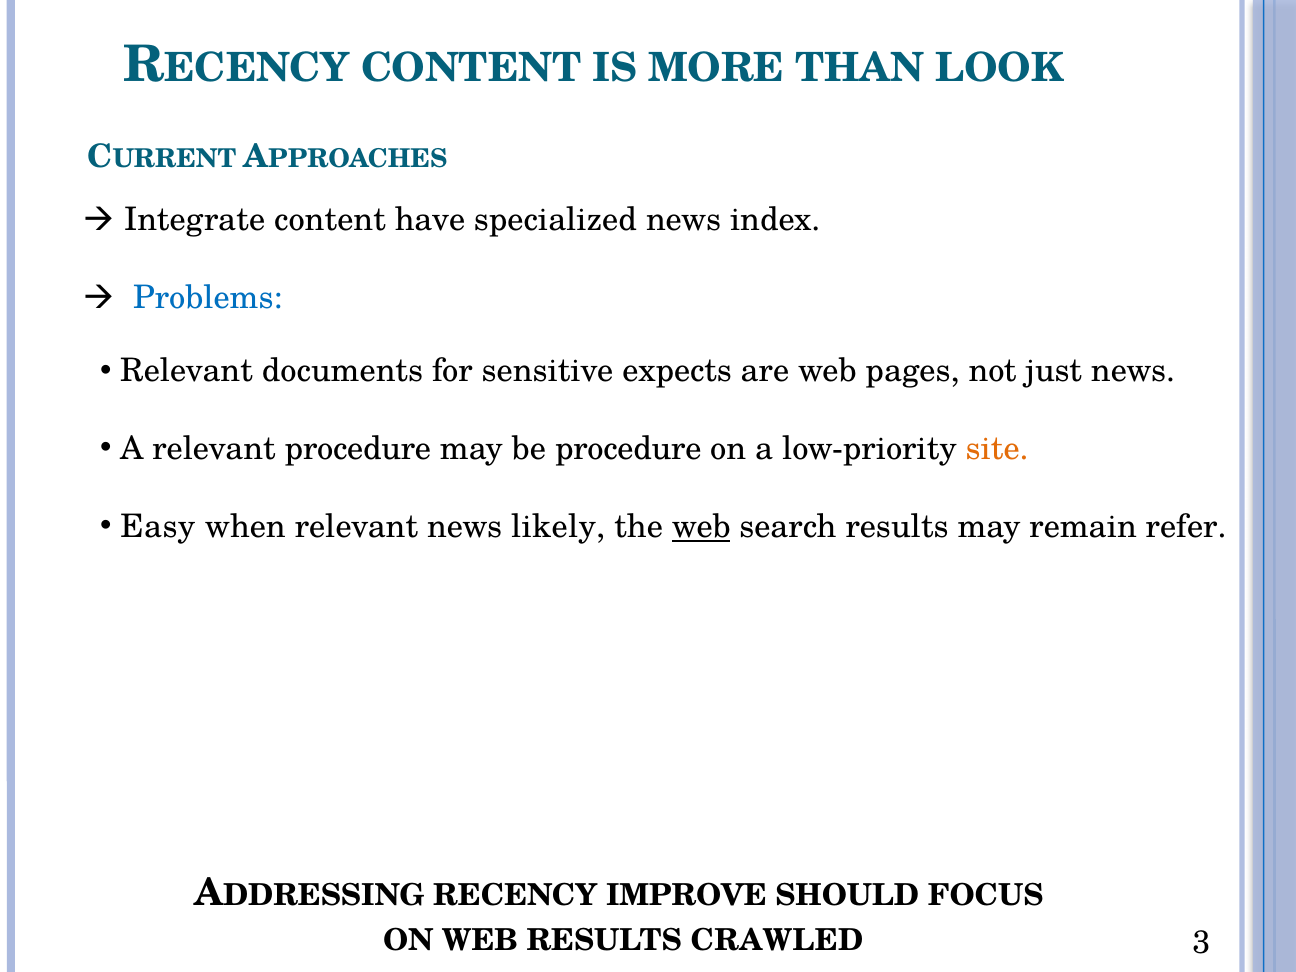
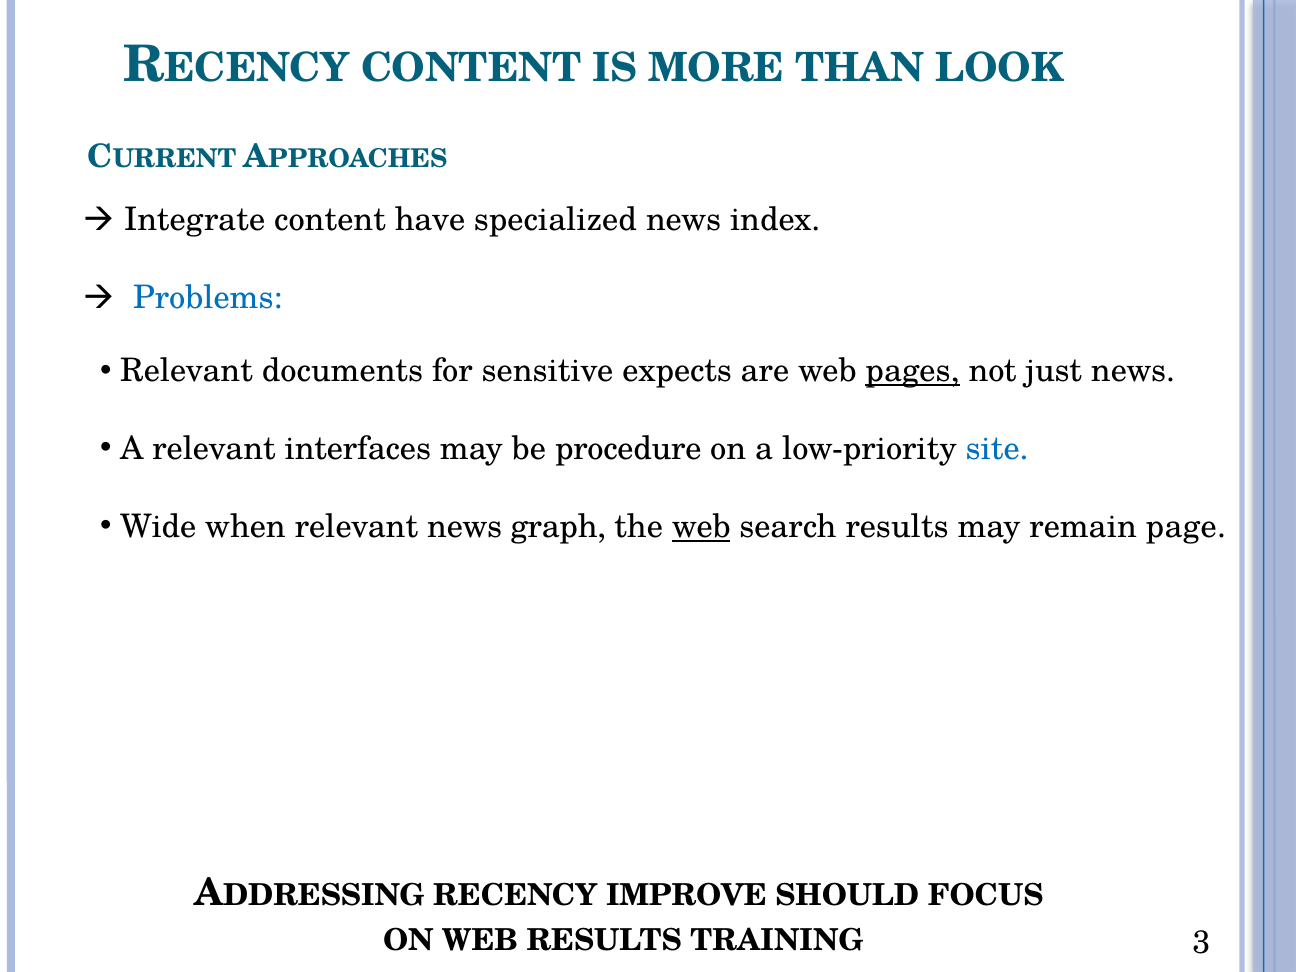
pages underline: none -> present
relevant procedure: procedure -> interfaces
site colour: orange -> blue
Easy: Easy -> Wide
likely: likely -> graph
refer: refer -> page
CRAWLED: CRAWLED -> TRAINING
